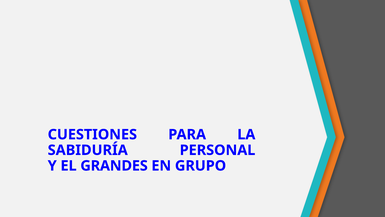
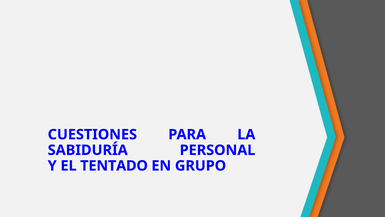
GRANDES: GRANDES -> TENTADO
